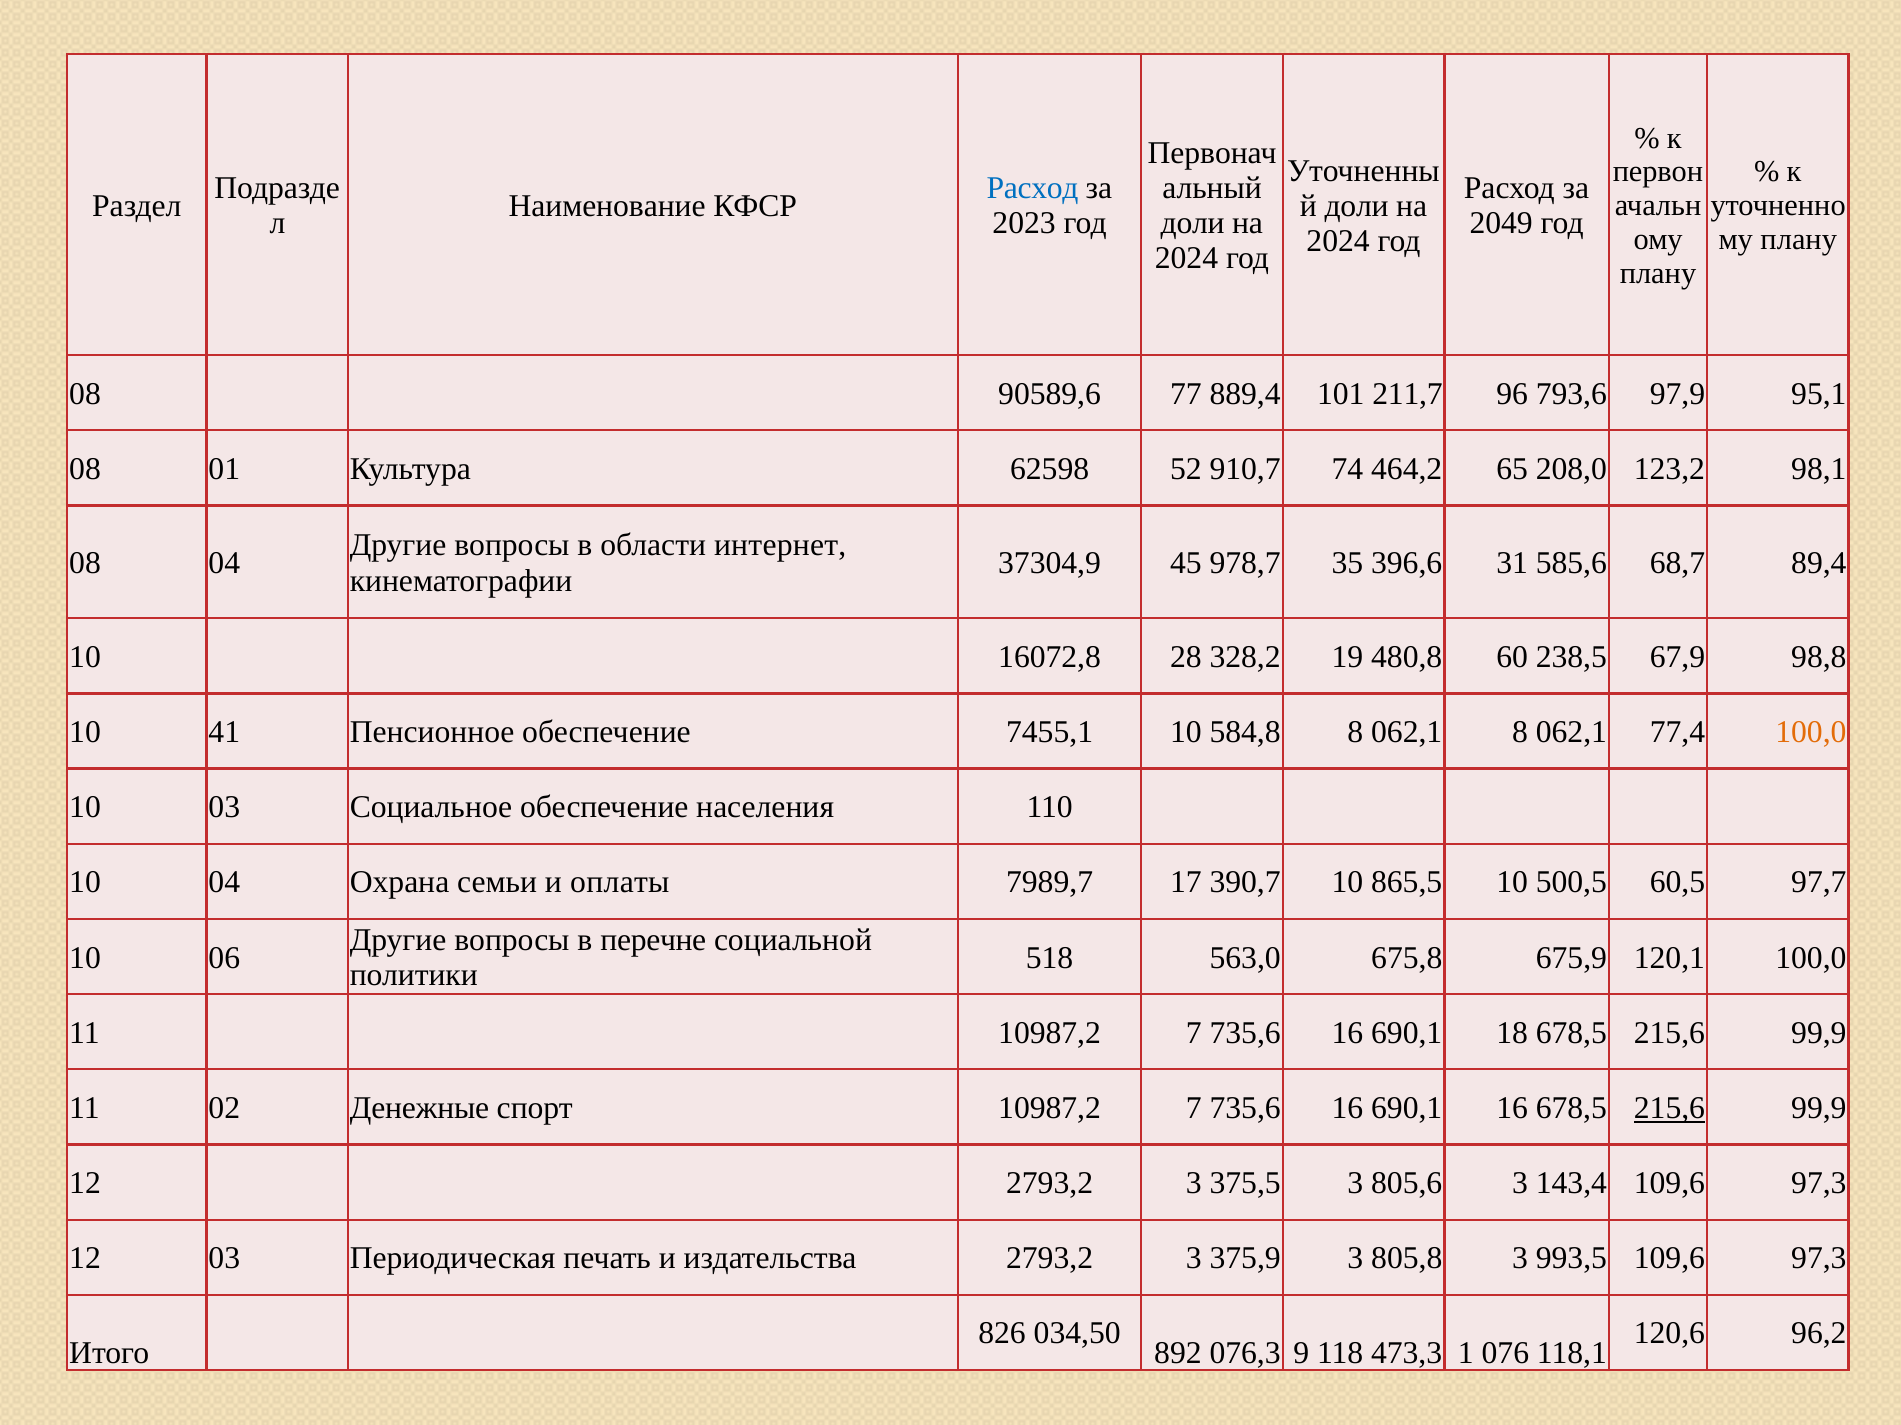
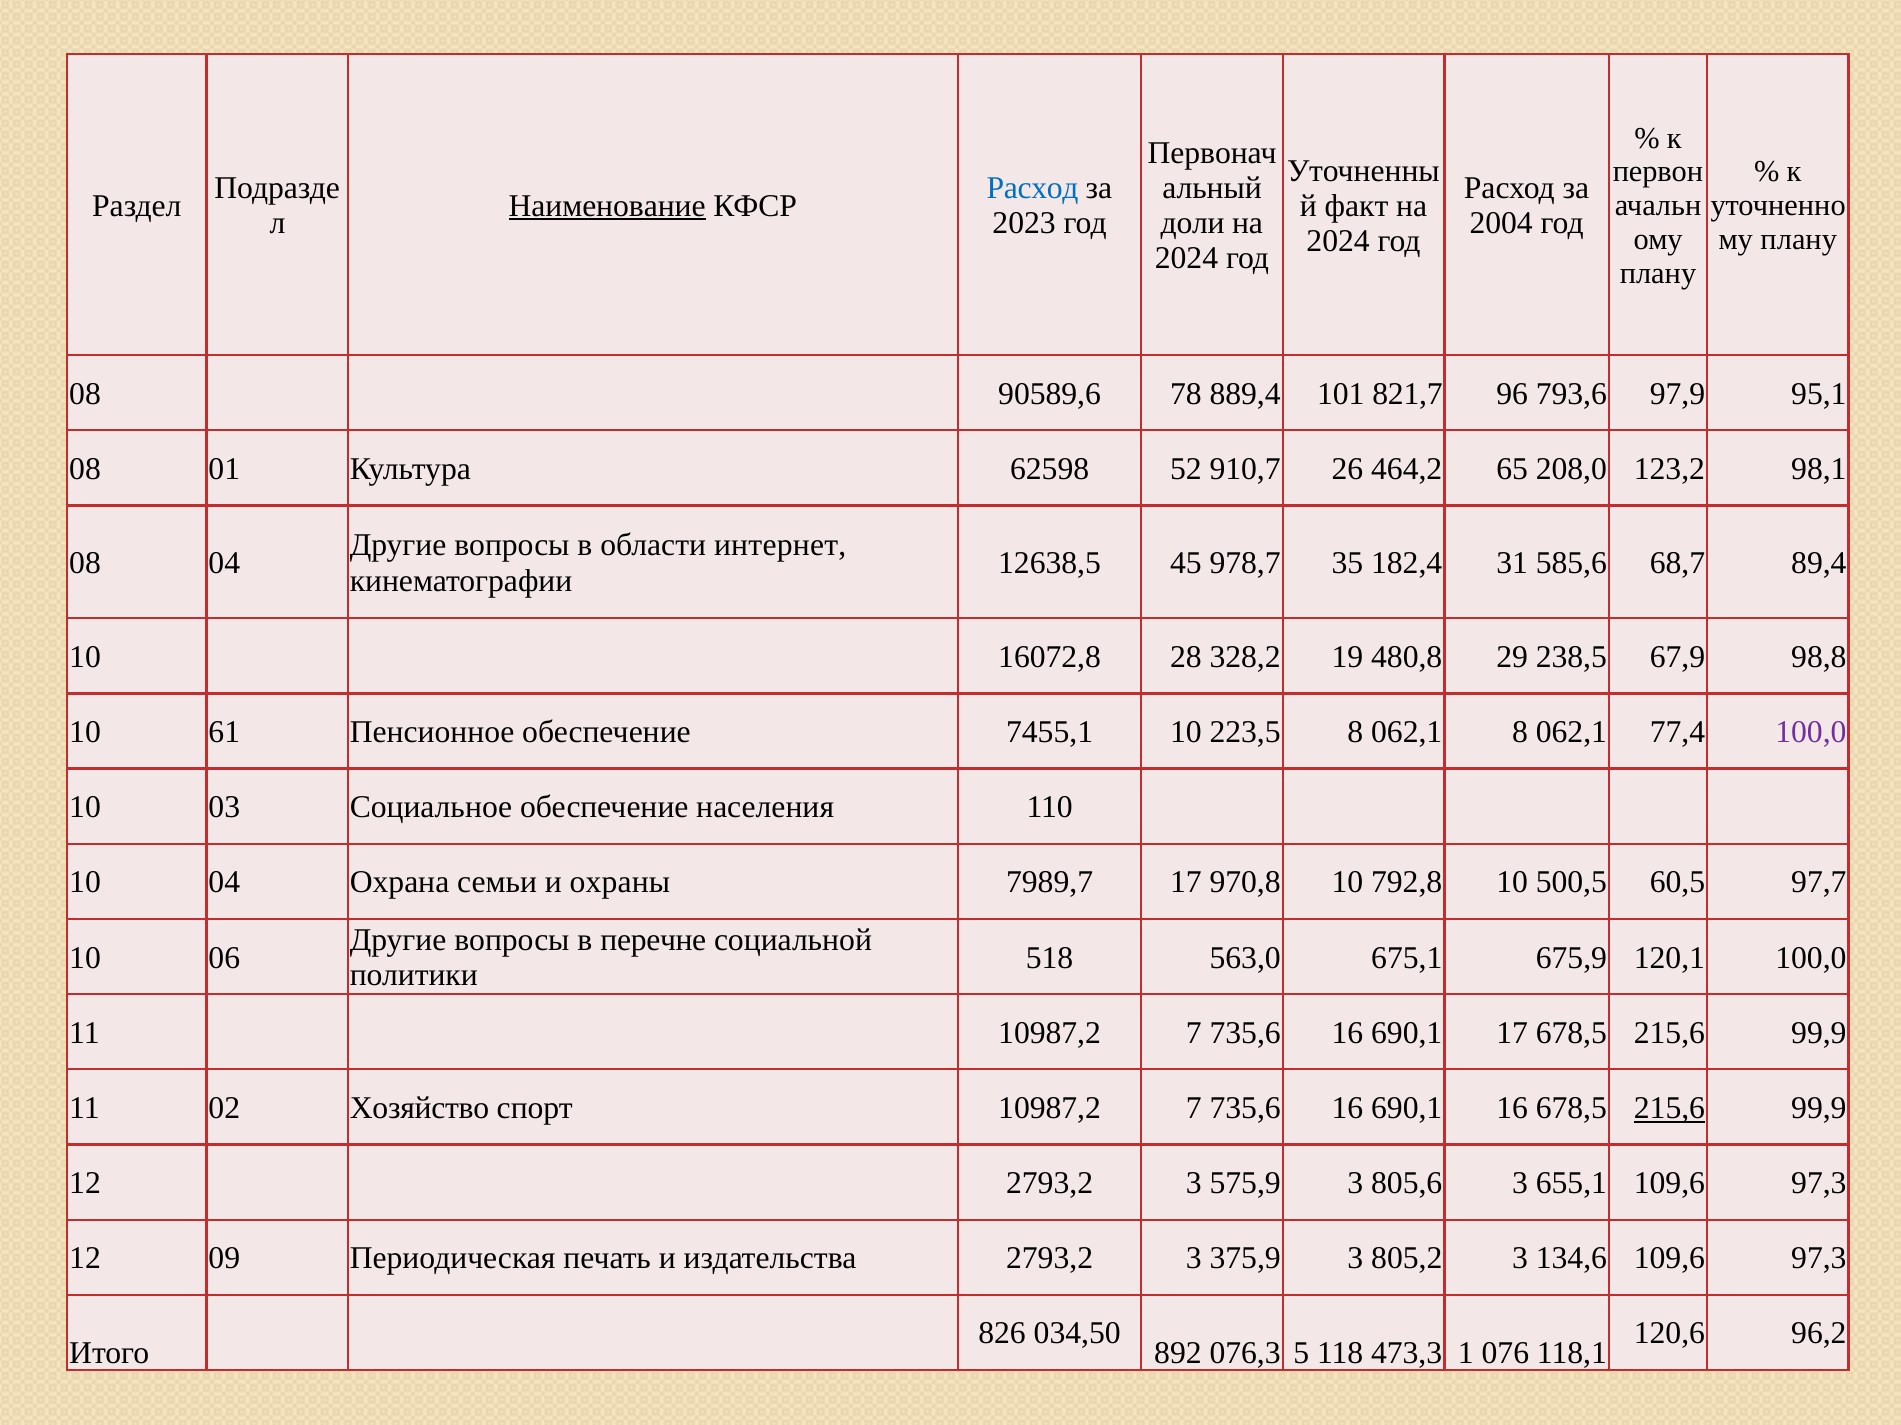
Наименование underline: none -> present
доли at (1357, 206): доли -> факт
2049: 2049 -> 2004
77: 77 -> 78
211,7: 211,7 -> 821,7
74: 74 -> 26
37304,9: 37304,9 -> 12638,5
396,6: 396,6 -> 182,4
60: 60 -> 29
41: 41 -> 61
584,8: 584,8 -> 223,5
100,0 at (1811, 733) colour: orange -> purple
оплаты: оплаты -> охраны
390,7: 390,7 -> 970,8
865,5: 865,5 -> 792,8
675,8: 675,8 -> 675,1
690,1 18: 18 -> 17
Денежные: Денежные -> Хозяйство
375,5: 375,5 -> 575,9
143,4: 143,4 -> 655,1
12 03: 03 -> 09
805,8: 805,8 -> 805,2
993,5: 993,5 -> 134,6
9: 9 -> 5
